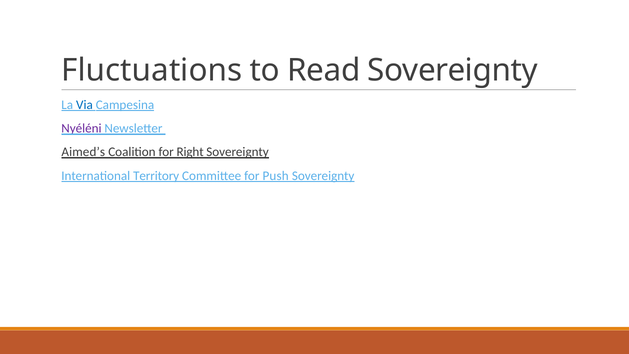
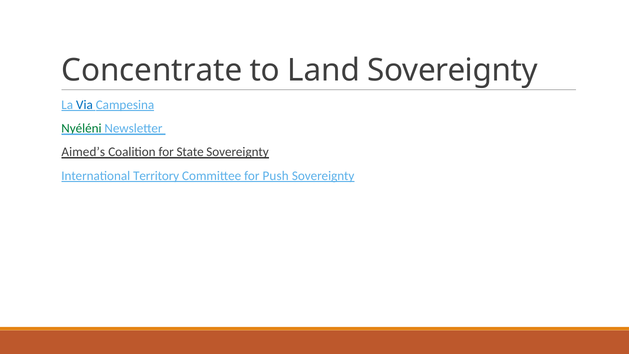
Fluctuations: Fluctuations -> Concentrate
Read: Read -> Land
Nyéléni colour: purple -> green
Right: Right -> State
